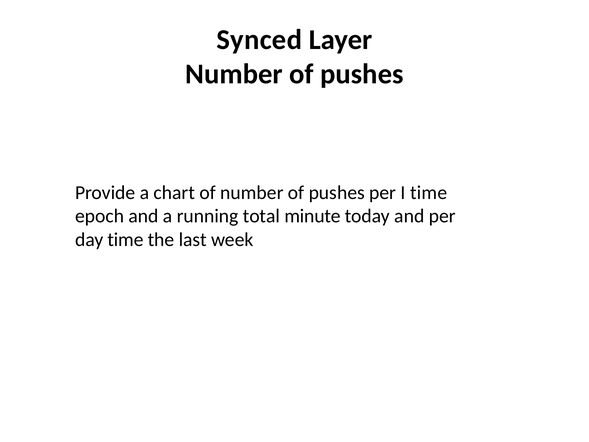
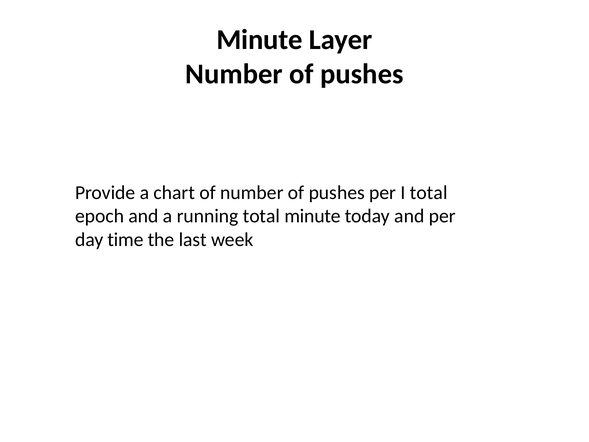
Synced at (259, 40): Synced -> Minute
I time: time -> total
